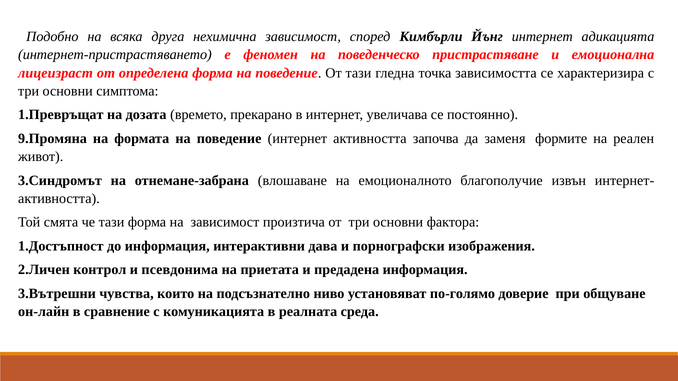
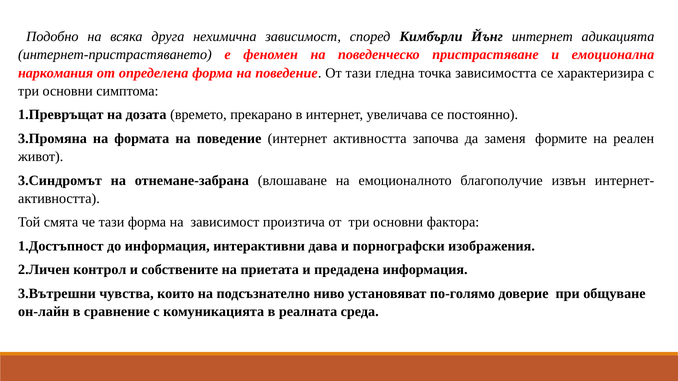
лицеизраст: лицеизраст -> наркомания
9.Промяна: 9.Промяна -> 3.Промяна
псевдонима: псевдонима -> собствените
